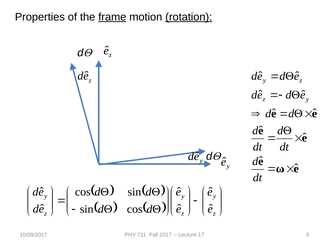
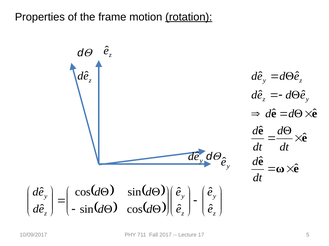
frame underline: present -> none
